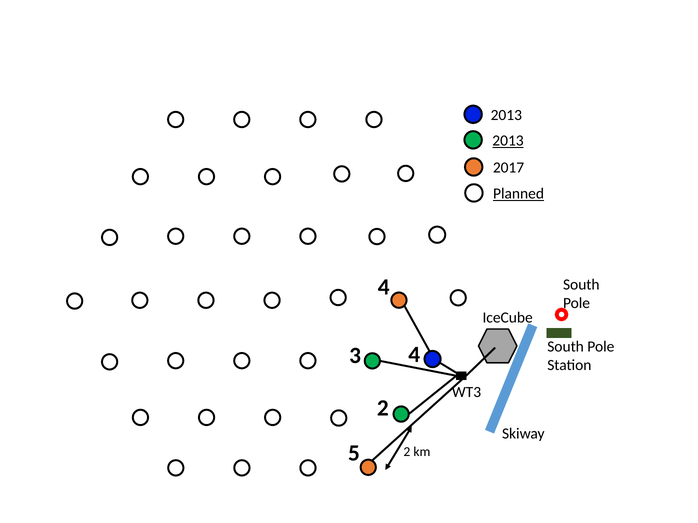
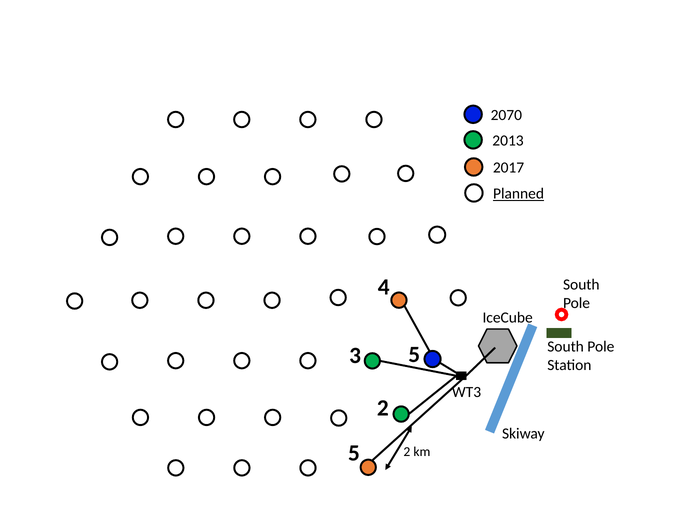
2013 at (506, 115): 2013 -> 2070
2013 at (508, 141) underline: present -> none
3 4: 4 -> 5
